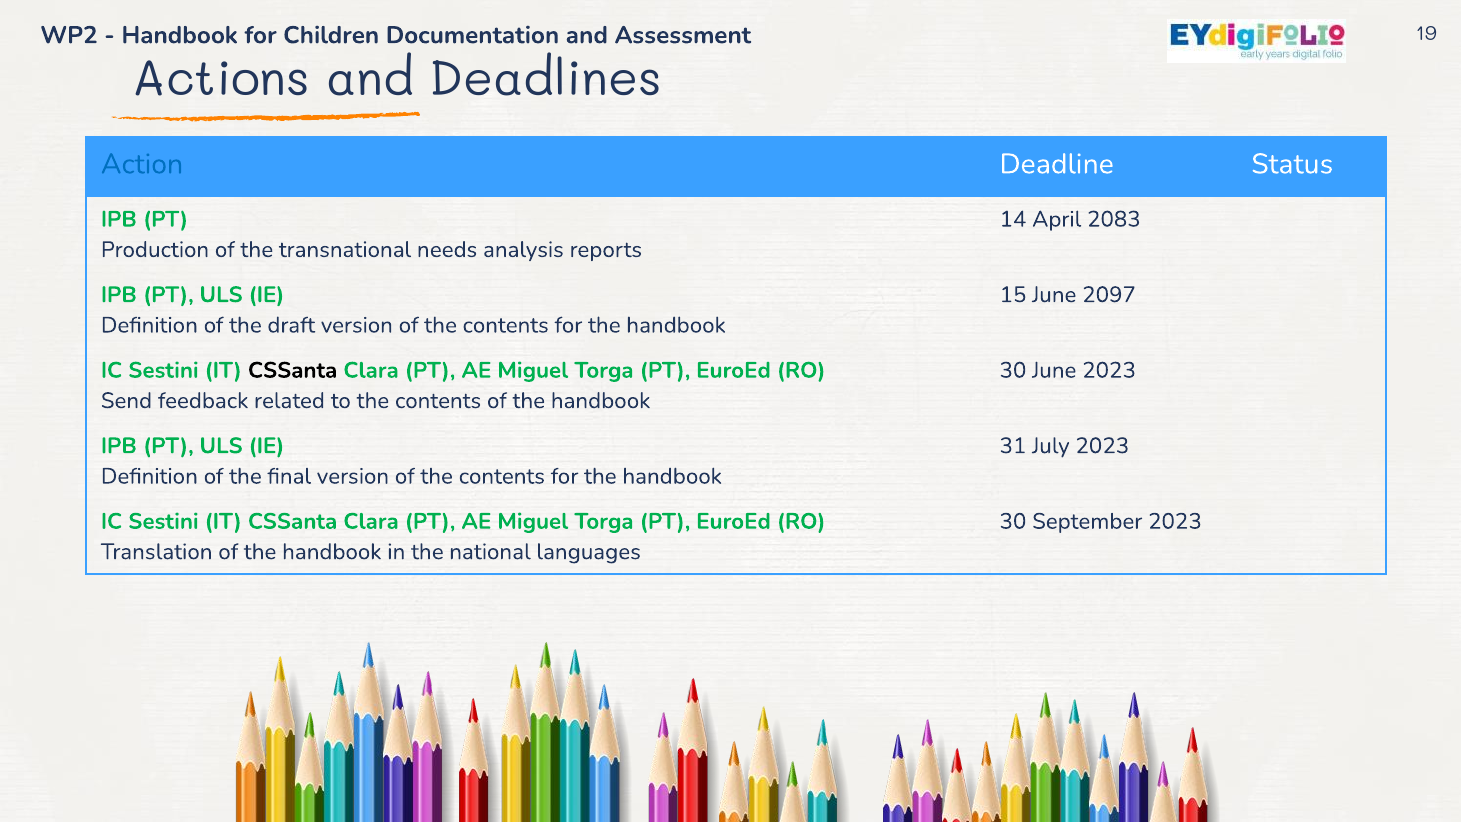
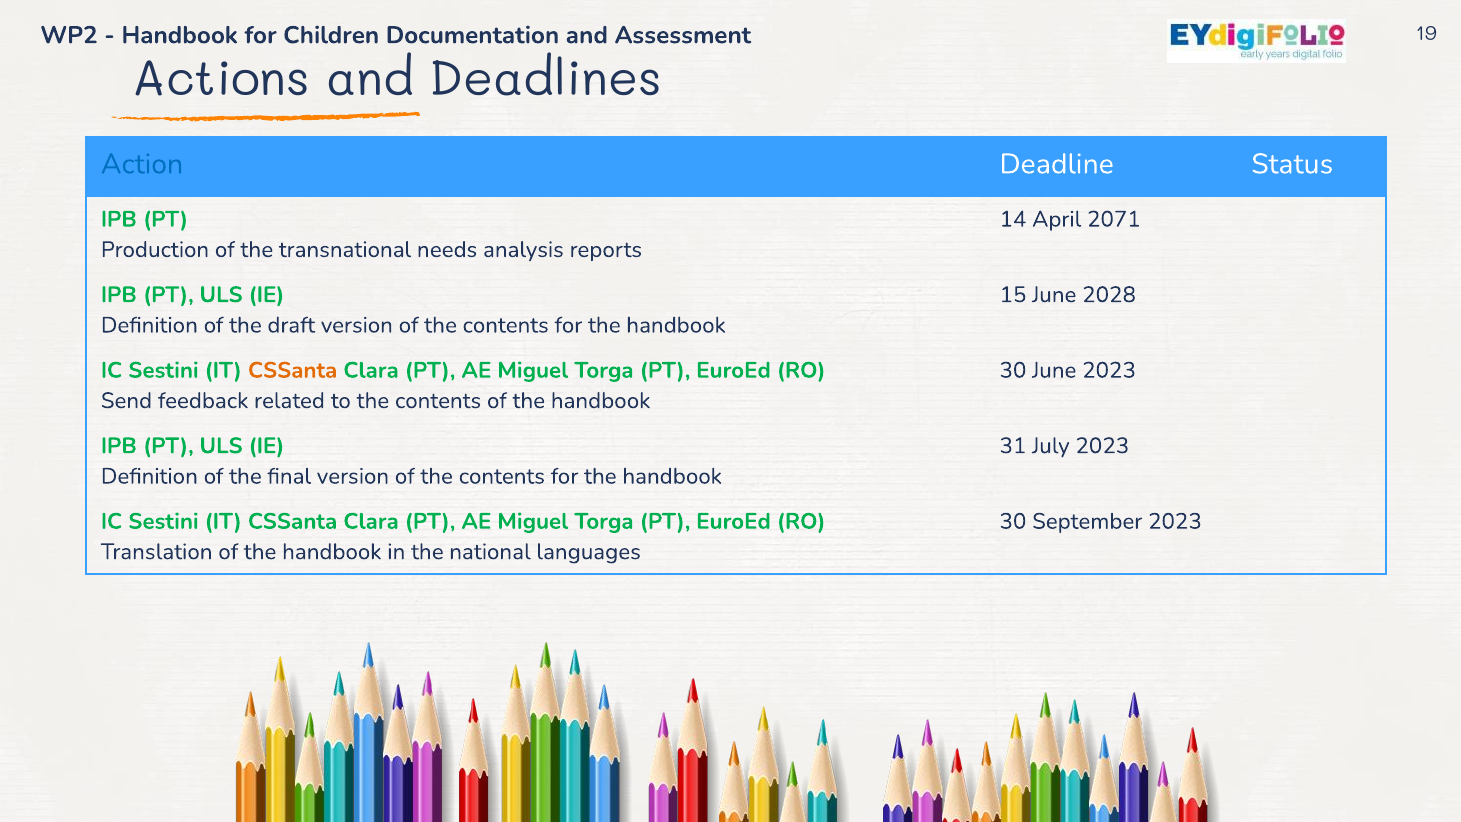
2083: 2083 -> 2071
2097: 2097 -> 2028
CSSanta at (293, 370) colour: black -> orange
